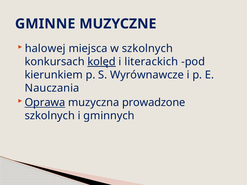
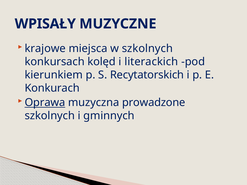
GMINNE: GMINNE -> WPISAŁY
halowej: halowej -> krajowe
kolęd underline: present -> none
Wyrównawcze: Wyrównawcze -> Recytatorskich
Nauczania: Nauczania -> Konkurach
